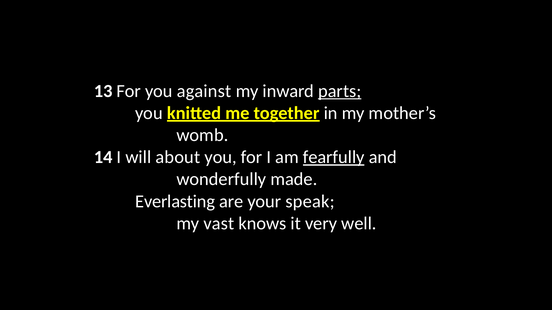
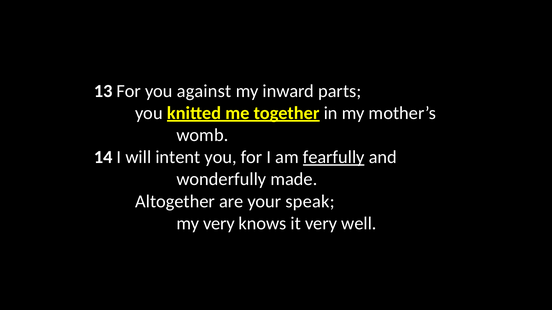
parts underline: present -> none
about: about -> intent
Everlasting: Everlasting -> Altogether
my vast: vast -> very
